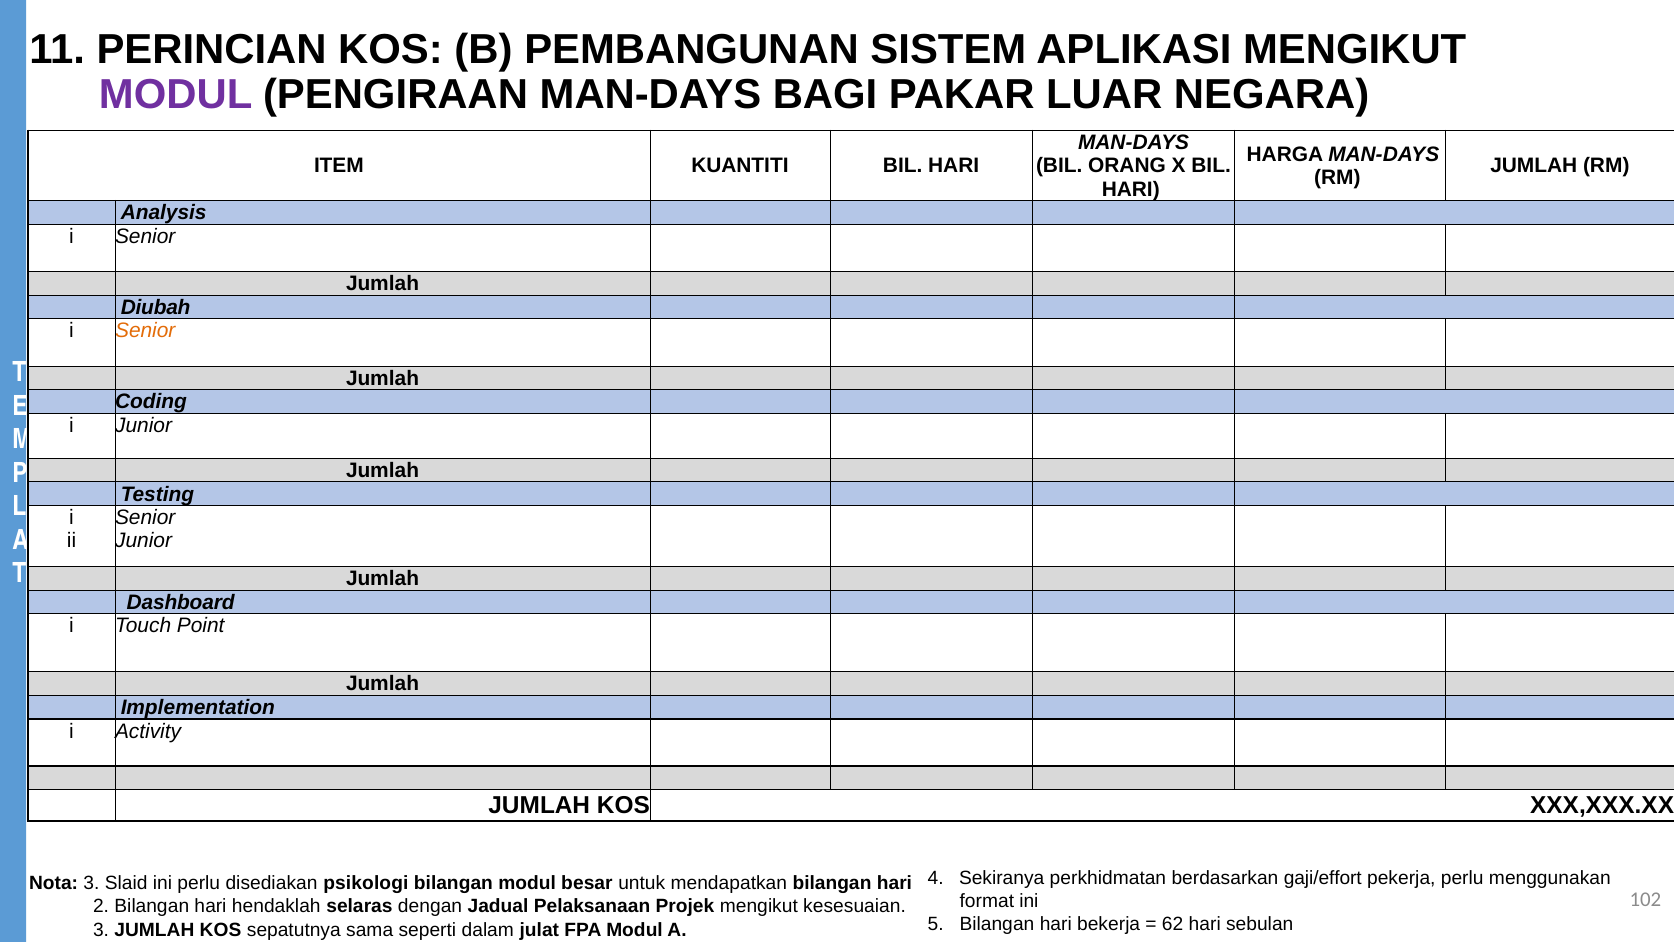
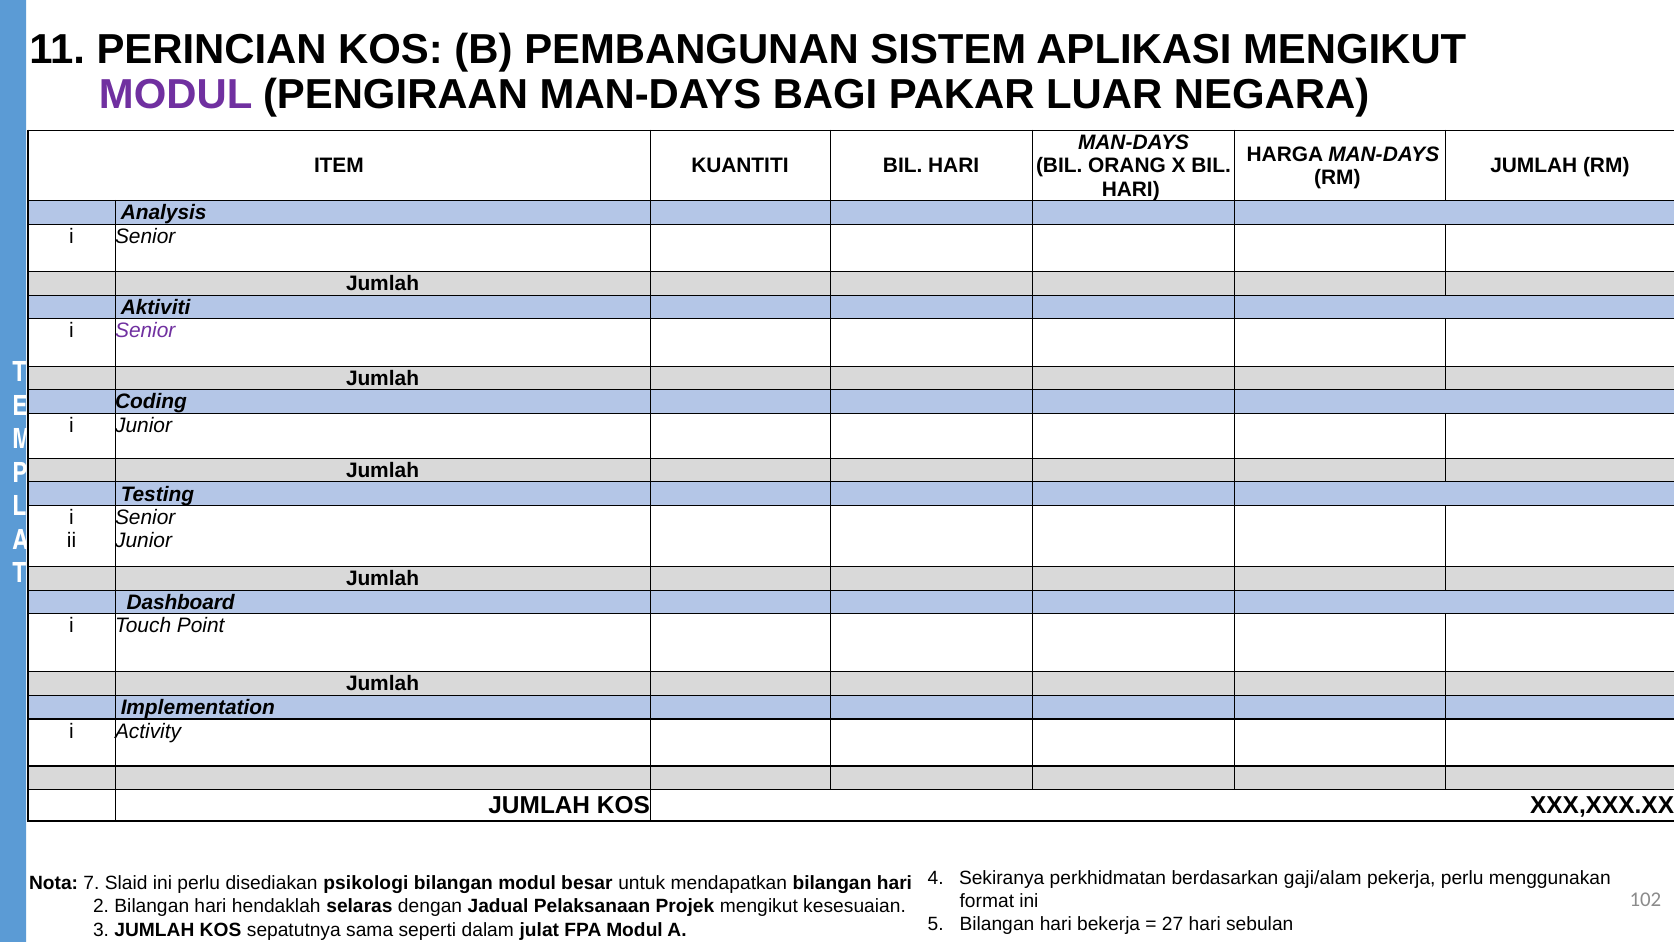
Diubah: Diubah -> Aktiviti
Senior at (145, 331) colour: orange -> purple
gaji/effort: gaji/effort -> gaji/alam
Nota 3: 3 -> 7
62: 62 -> 27
